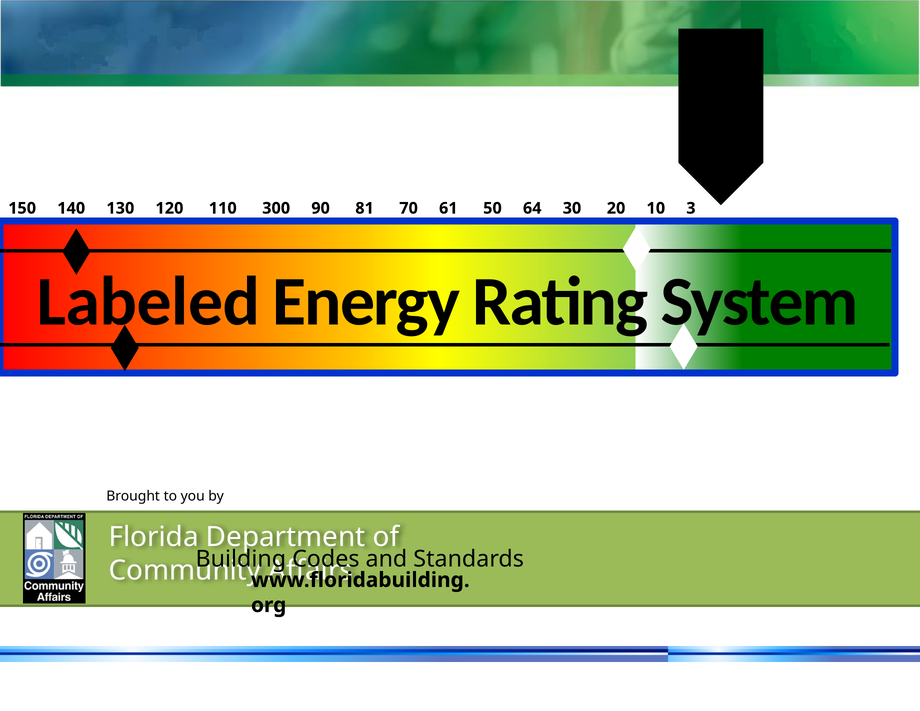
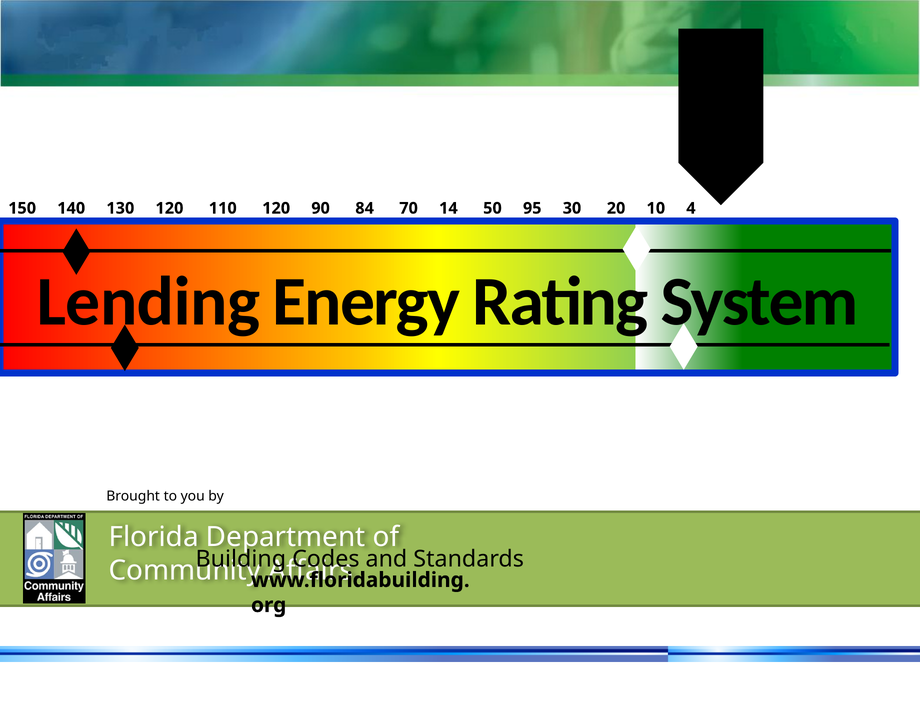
110 300: 300 -> 120
81: 81 -> 84
61: 61 -> 14
64: 64 -> 95
3: 3 -> 4
Labeled: Labeled -> Lending
